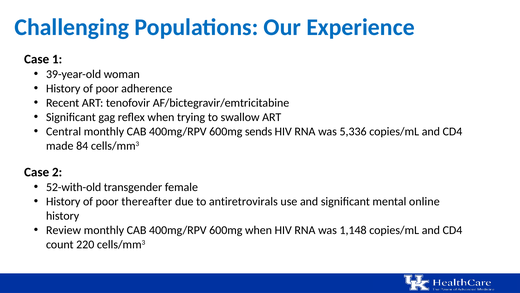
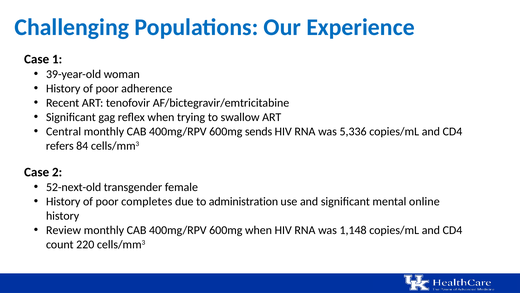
made: made -> refers
52-with-old: 52-with-old -> 52-next-old
thereafter: thereafter -> completes
antiretrovirals: antiretrovirals -> administration
